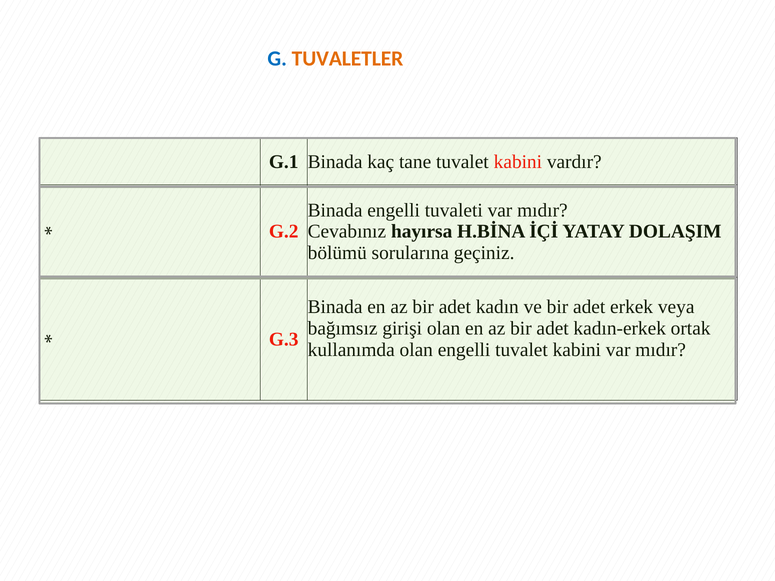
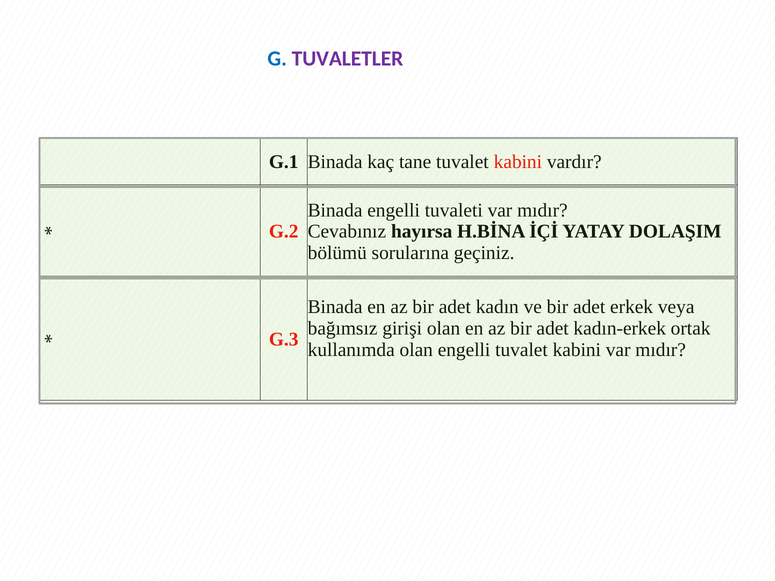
TUVALETLER colour: orange -> purple
